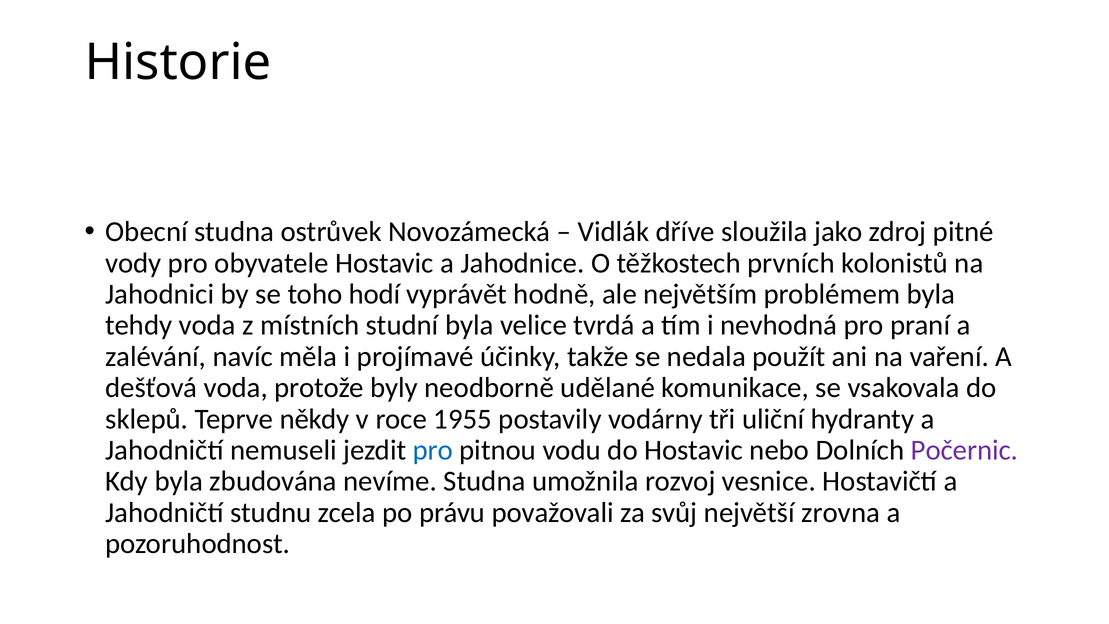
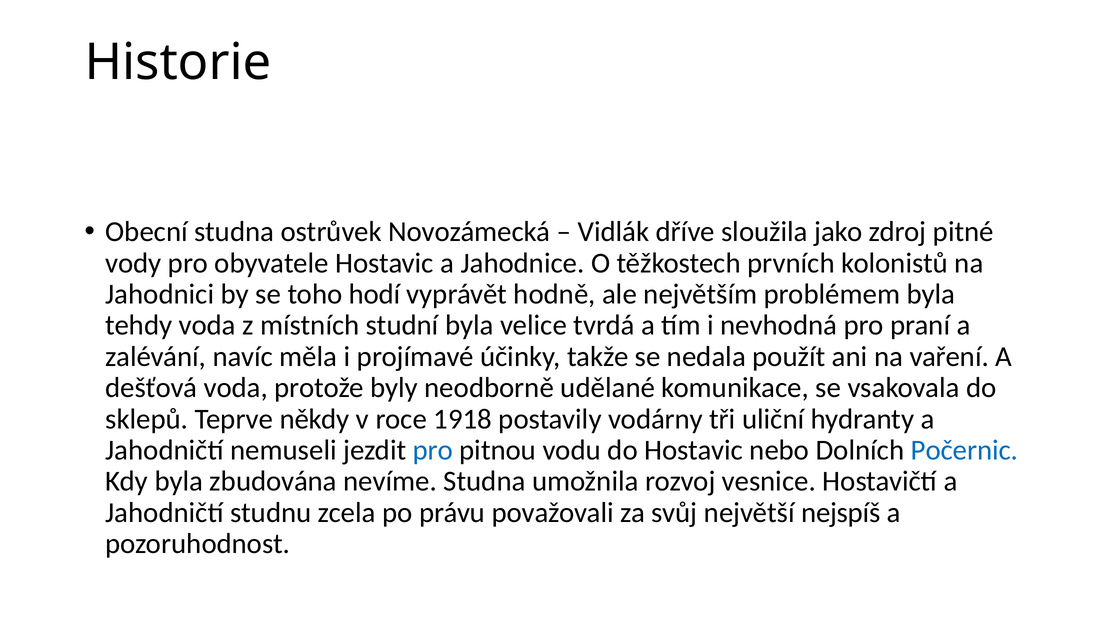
1955: 1955 -> 1918
Počernic colour: purple -> blue
zrovna: zrovna -> nejspíš
